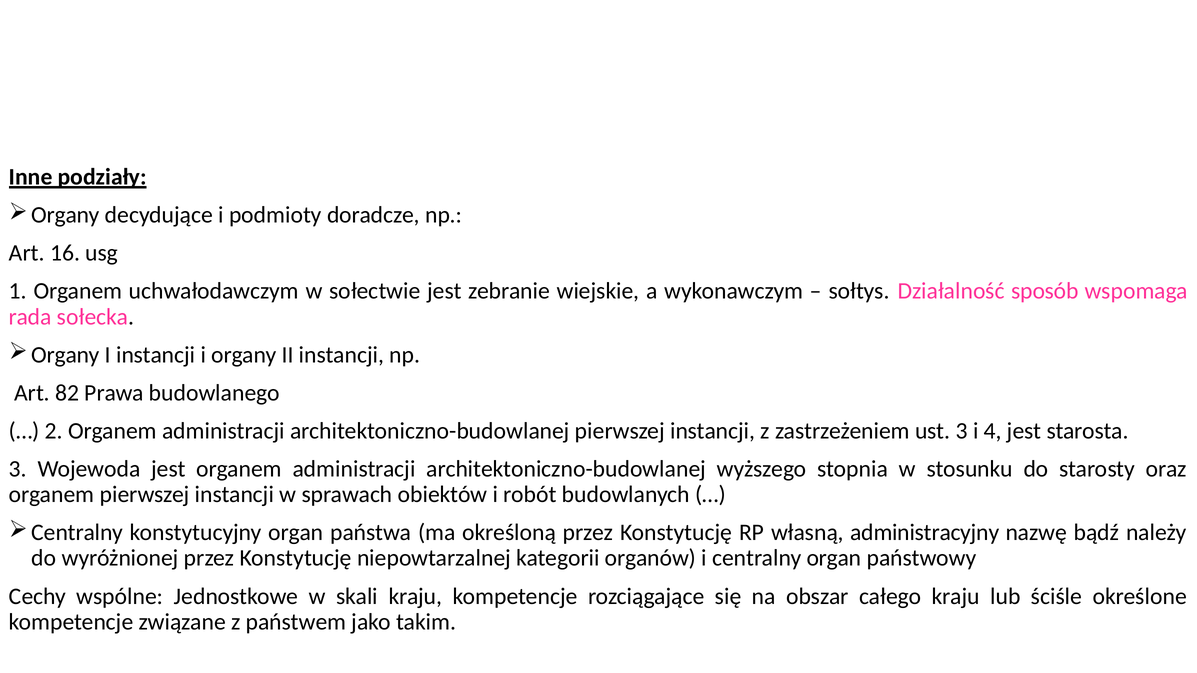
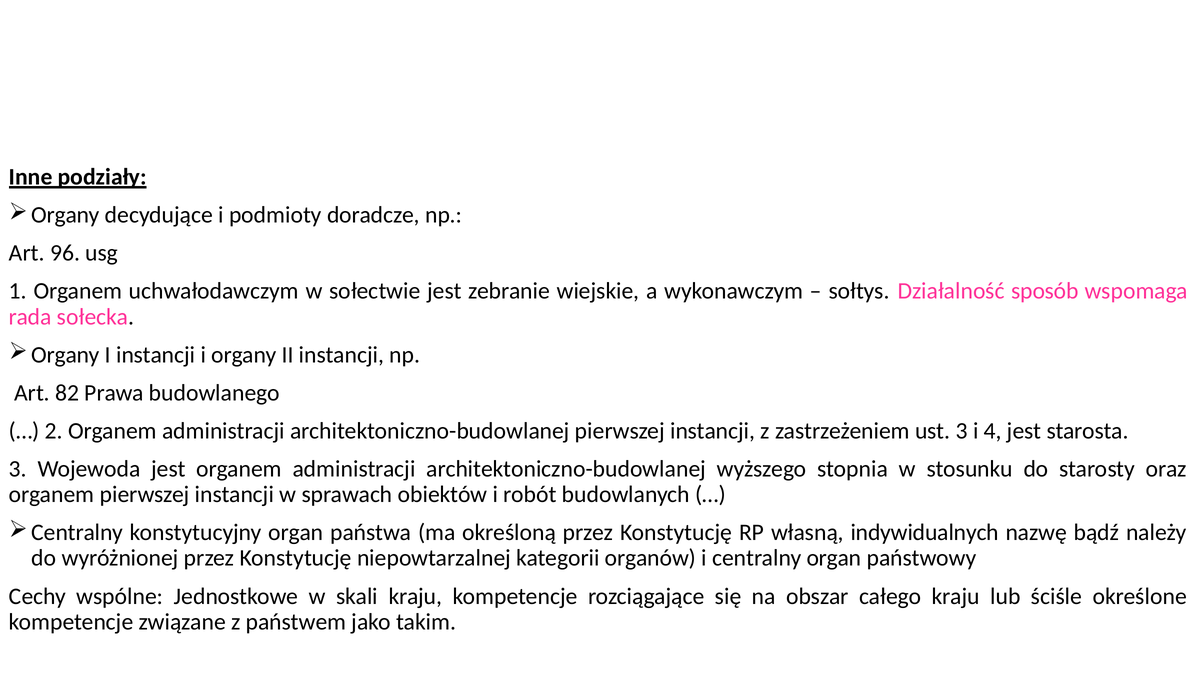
16: 16 -> 96
administracyjny: administracyjny -> indywidualnych
